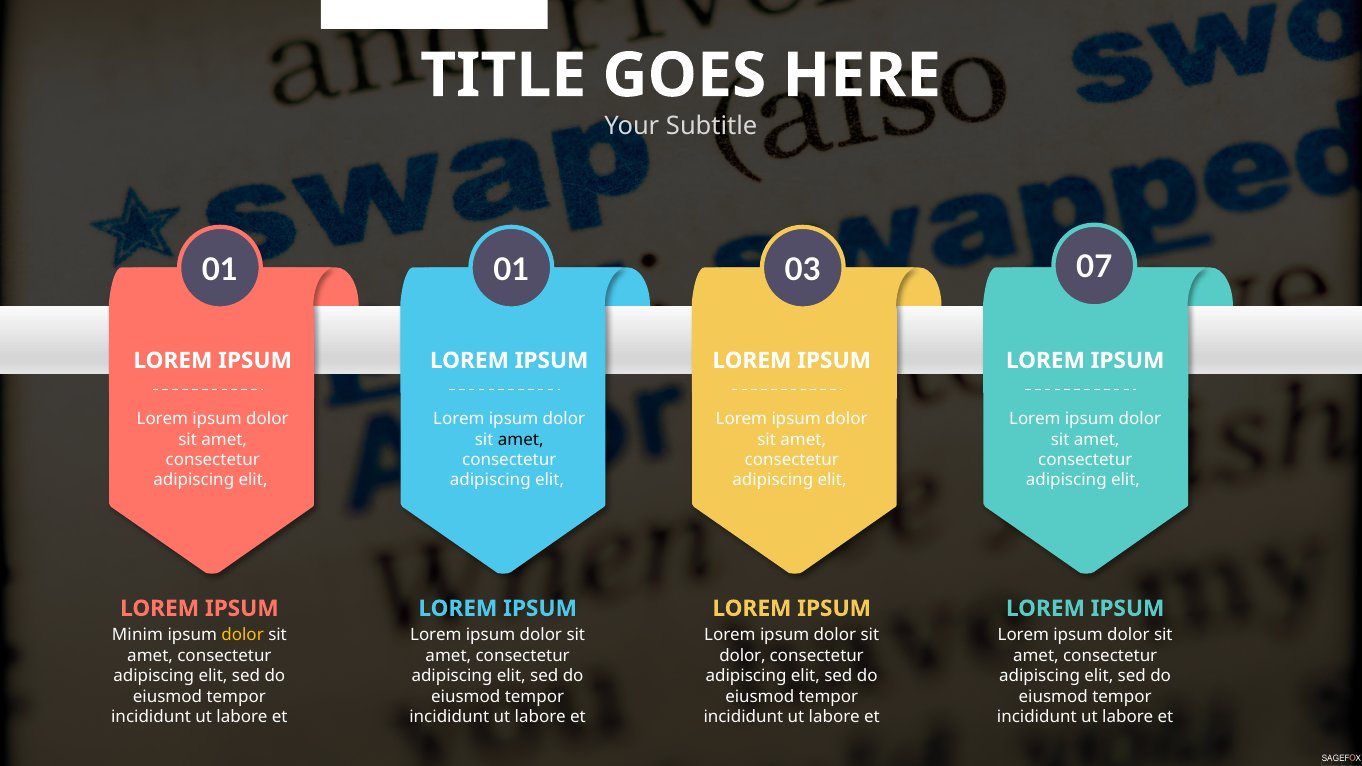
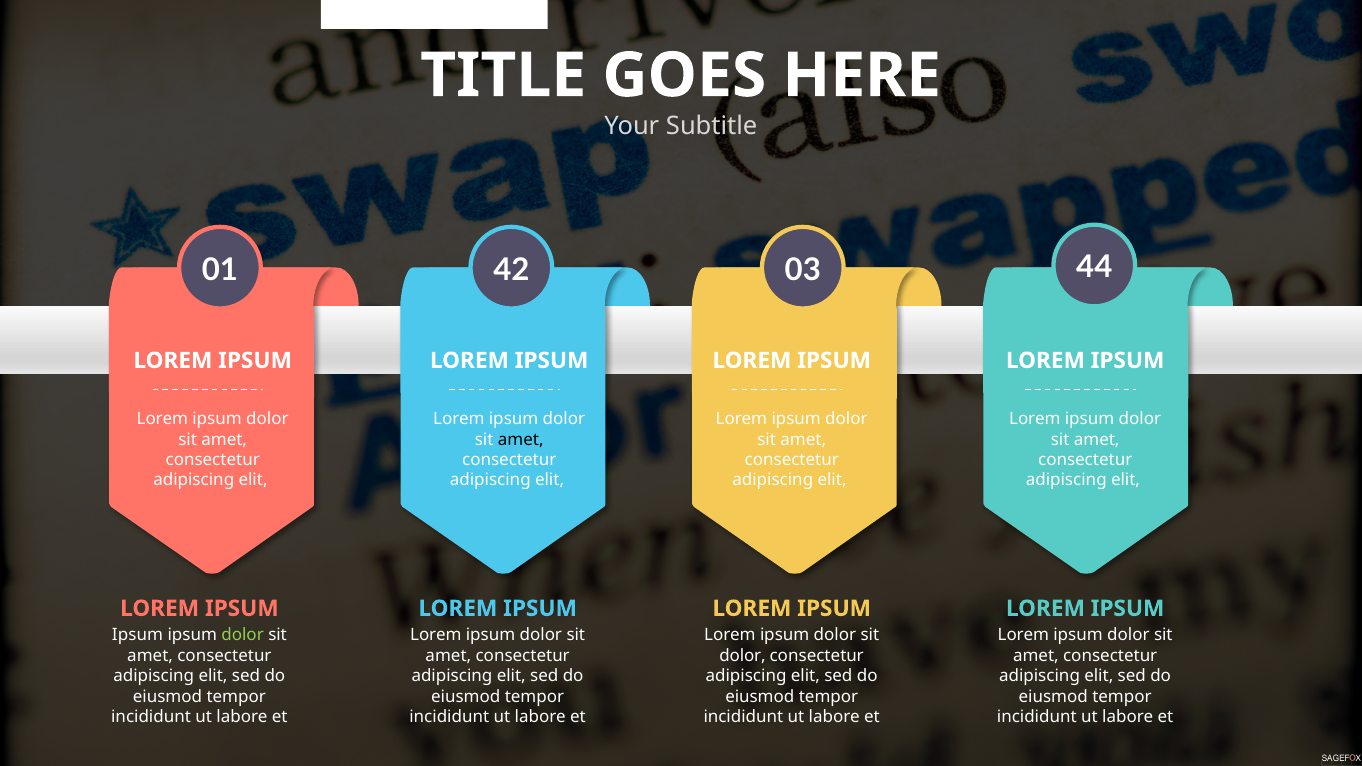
01 01: 01 -> 42
07: 07 -> 44
Minim at (138, 635): Minim -> Ipsum
dolor at (243, 635) colour: yellow -> light green
